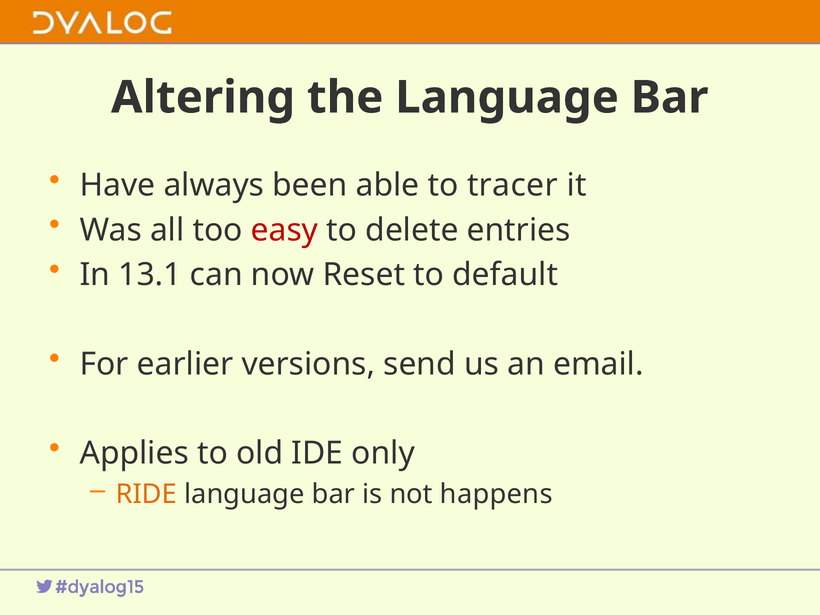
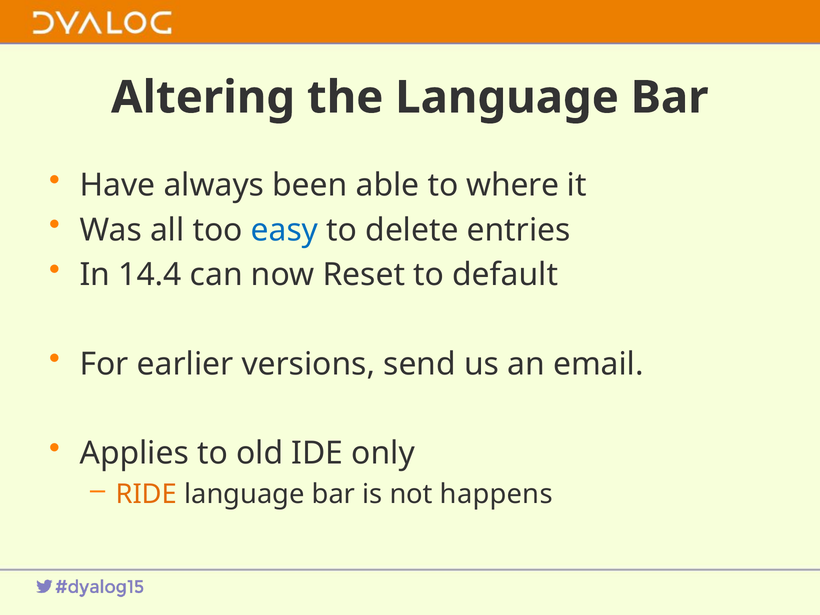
tracer: tracer -> where
easy colour: red -> blue
13.1: 13.1 -> 14.4
